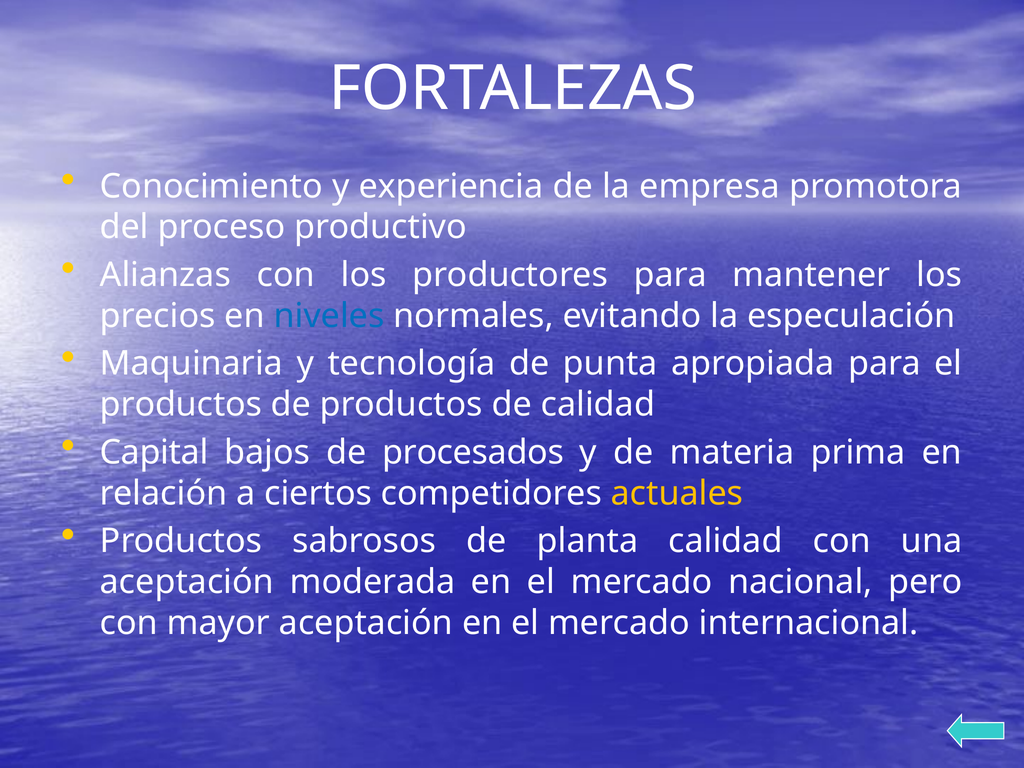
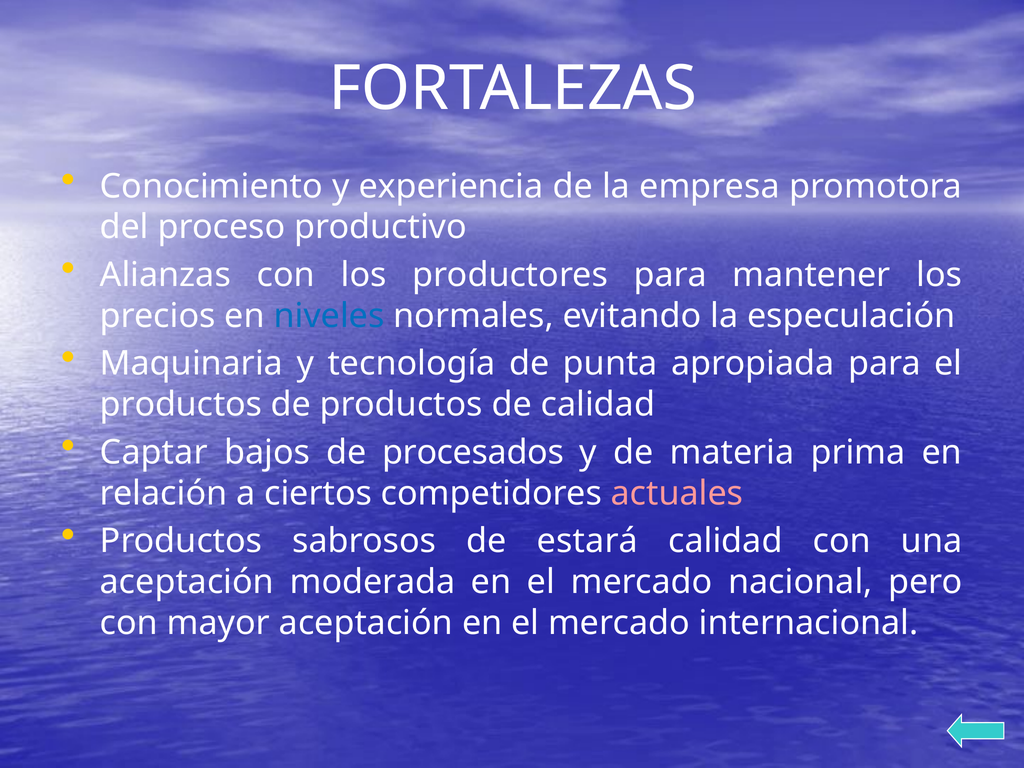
Capital: Capital -> Captar
actuales colour: yellow -> pink
planta: planta -> estará
